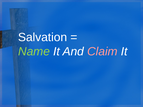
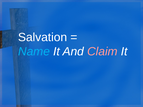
Name colour: light green -> light blue
